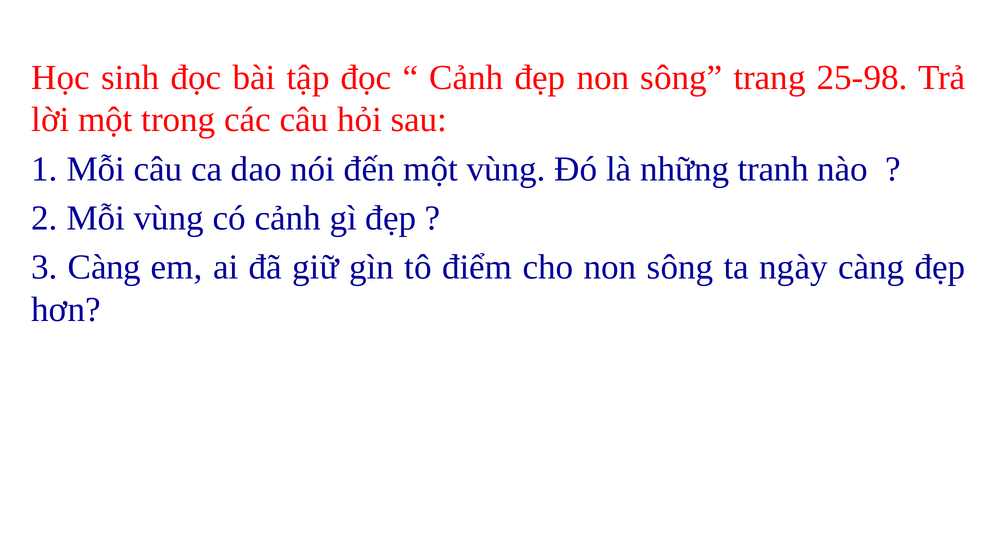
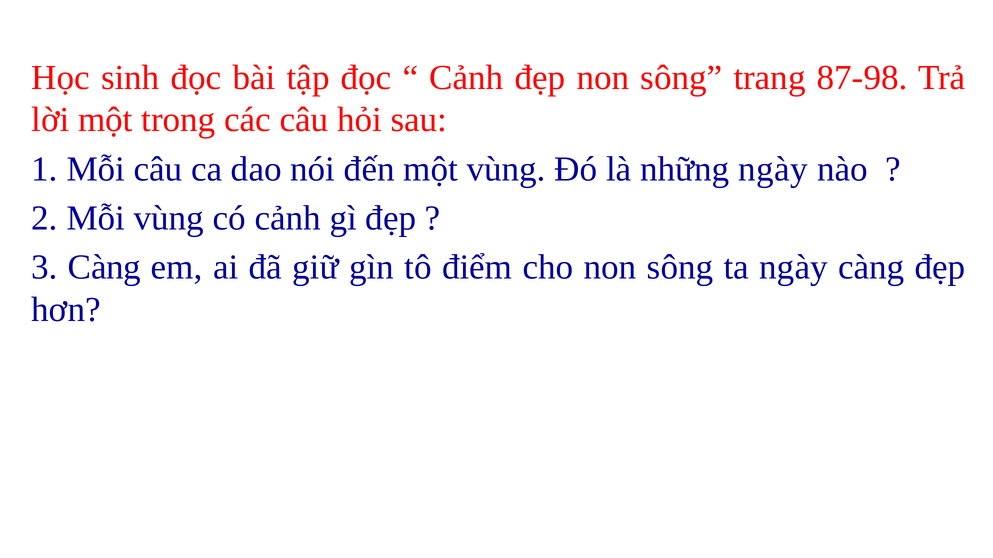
25-98: 25-98 -> 87-98
những tranh: tranh -> ngày
